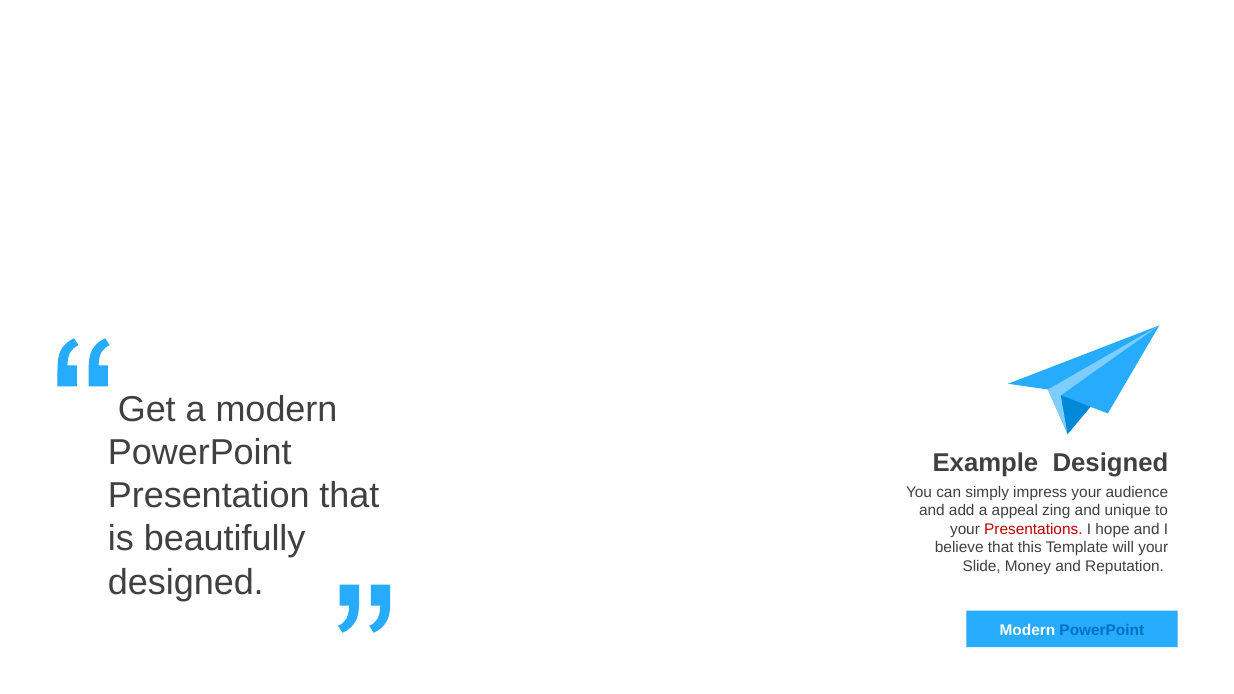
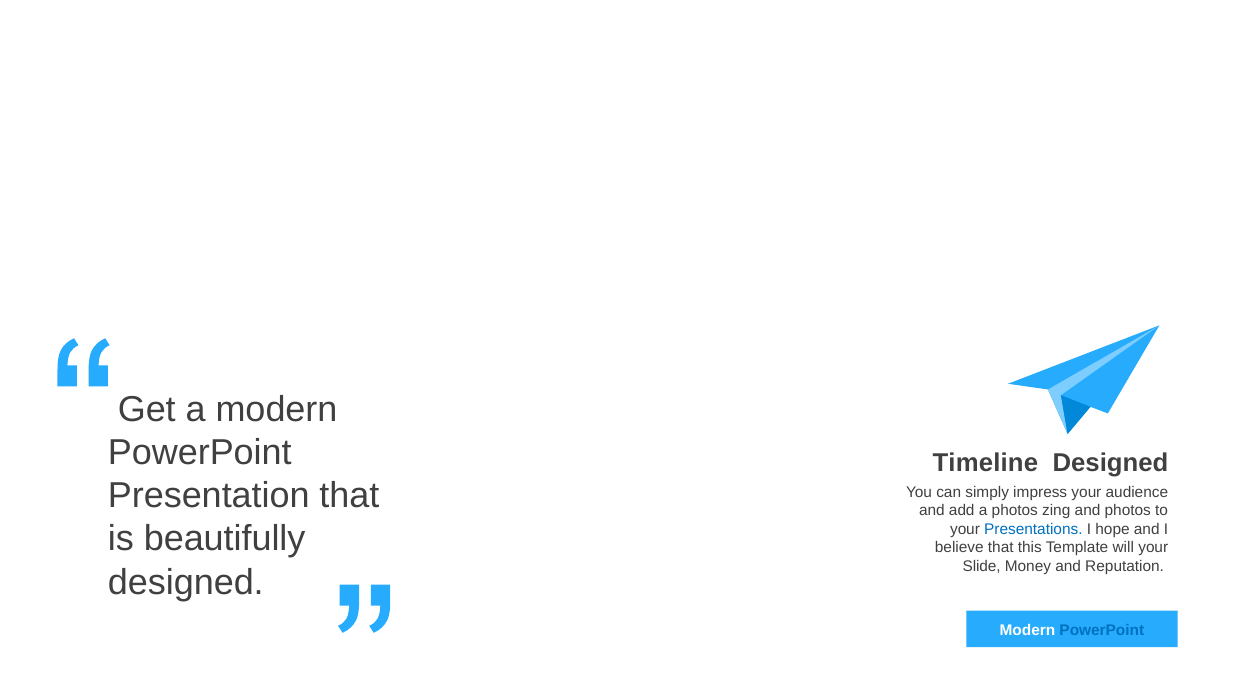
Example: Example -> Timeline
a appeal: appeal -> photos
and unique: unique -> photos
Presentations colour: red -> blue
